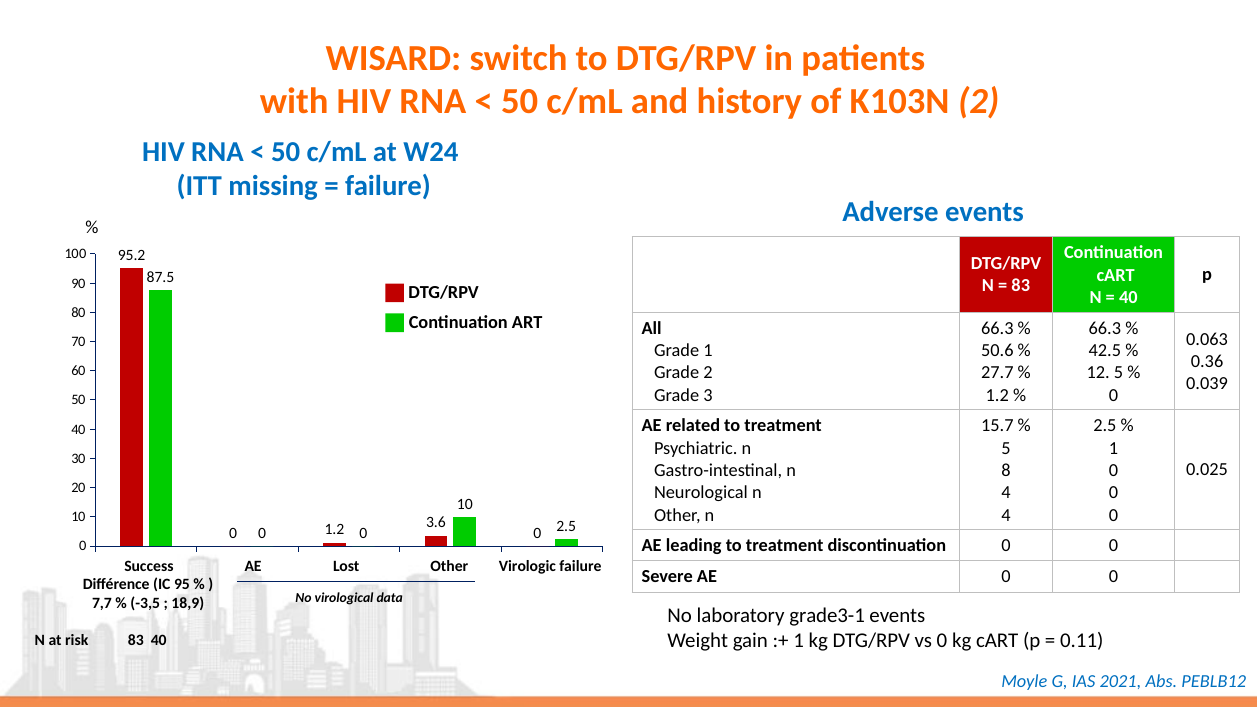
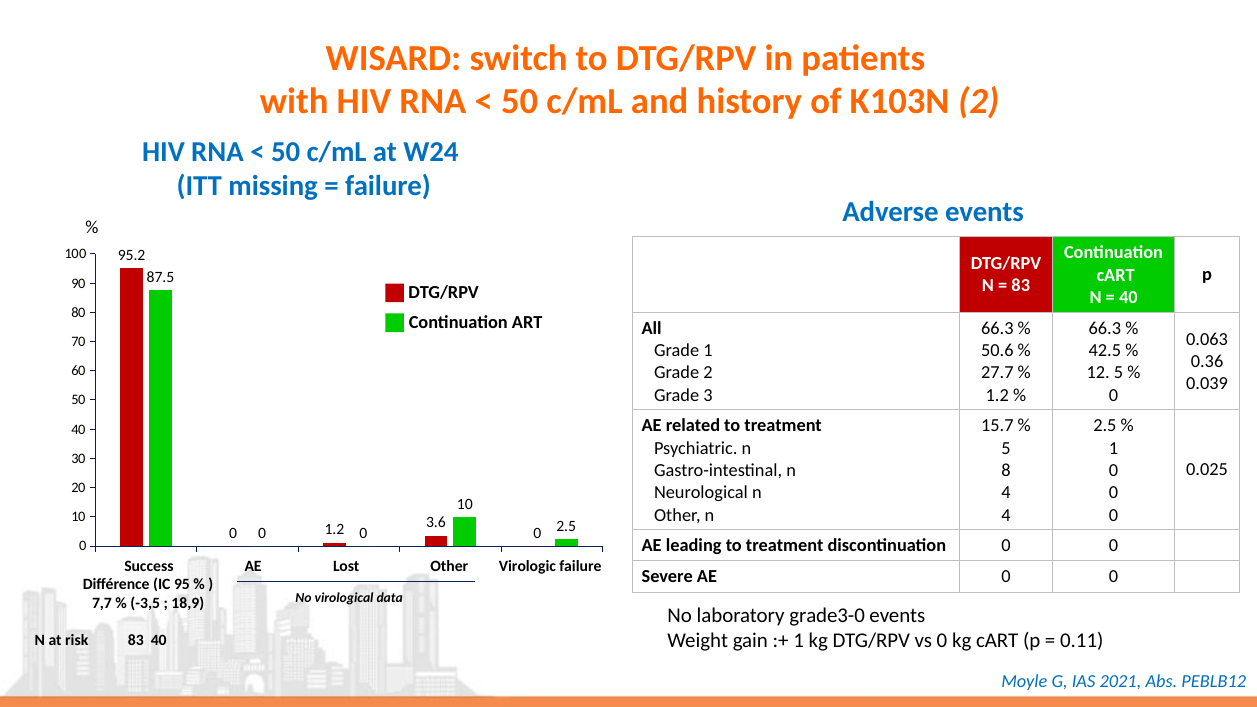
grade3-1: grade3-1 -> grade3-0
